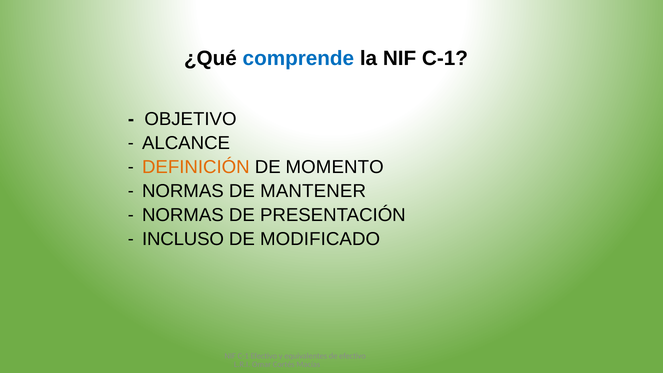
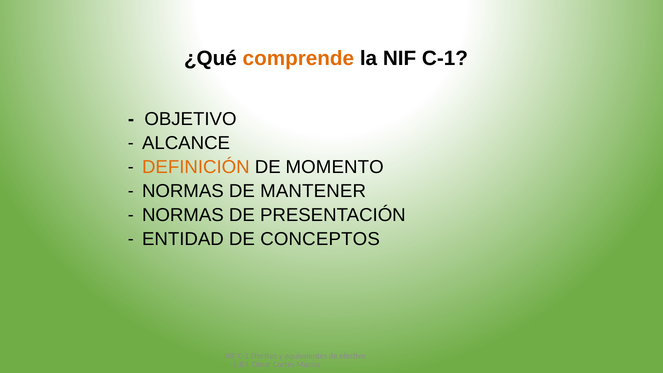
comprende colour: blue -> orange
INCLUSO: INCLUSO -> ENTIDAD
MODIFICADO: MODIFICADO -> CONCEPTOS
